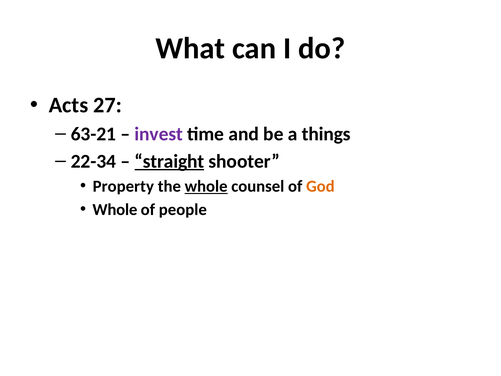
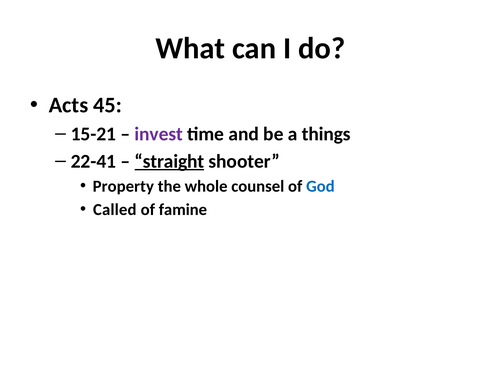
27: 27 -> 45
63-21: 63-21 -> 15-21
22-34: 22-34 -> 22-41
whole at (206, 186) underline: present -> none
God colour: orange -> blue
Whole at (115, 209): Whole -> Called
people: people -> famine
